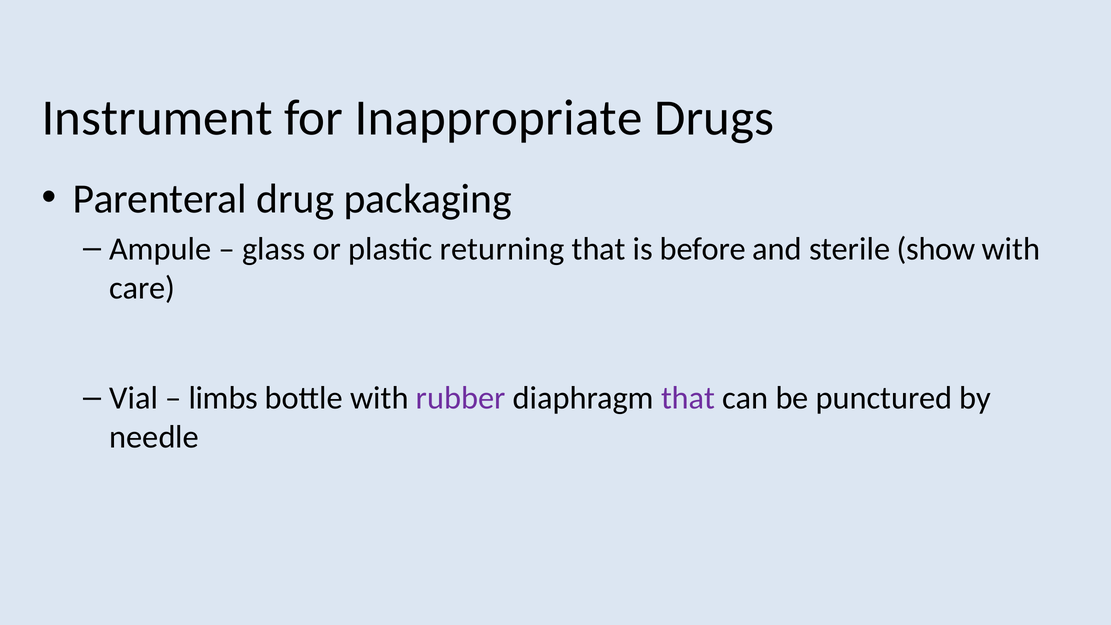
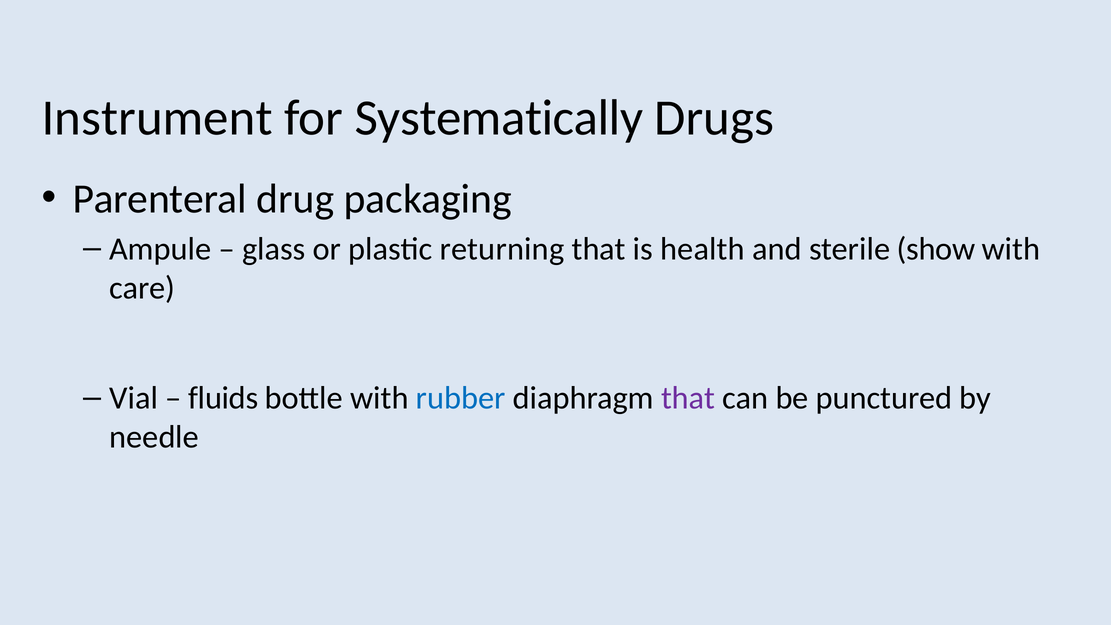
Inappropriate: Inappropriate -> Systematically
before: before -> health
limbs: limbs -> fluids
rubber colour: purple -> blue
